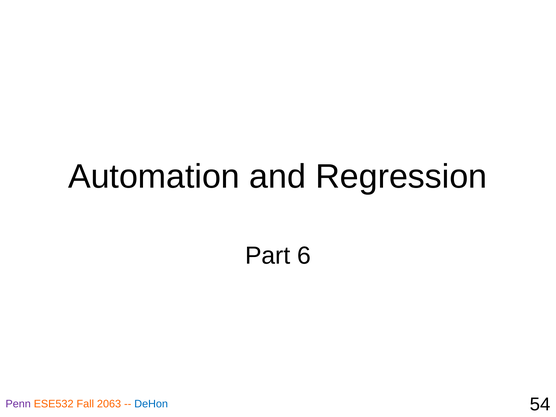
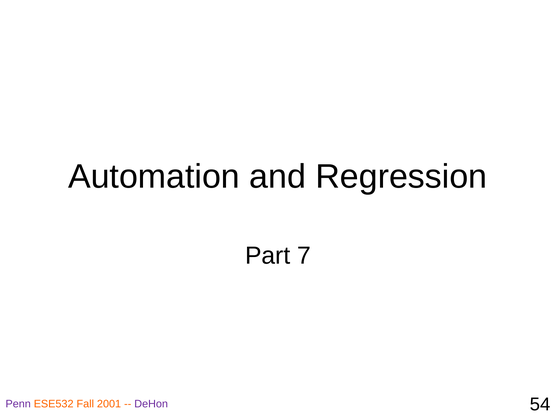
6: 6 -> 7
2063: 2063 -> 2001
DeHon colour: blue -> purple
